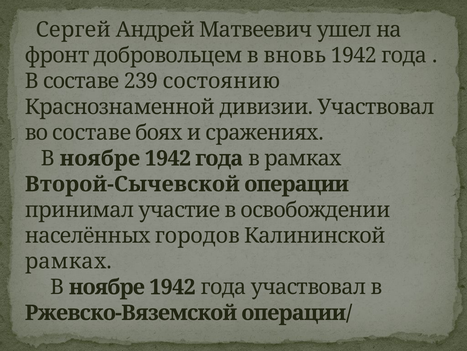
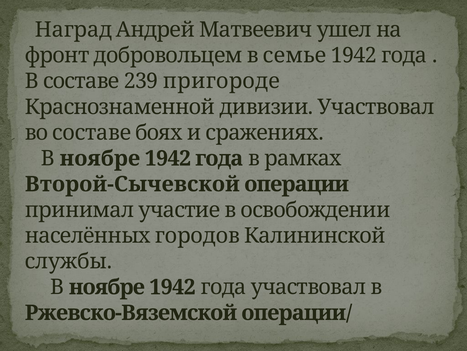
Сергей: Сергей -> Наград
вновь: вновь -> семье
состоянию: состоянию -> пригороде
рамках at (68, 261): рамках -> службы
